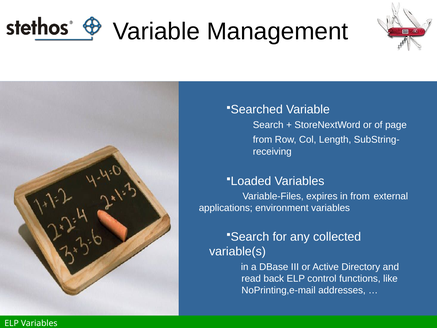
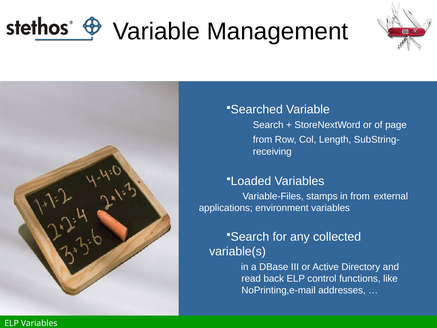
expires: expires -> stamps
